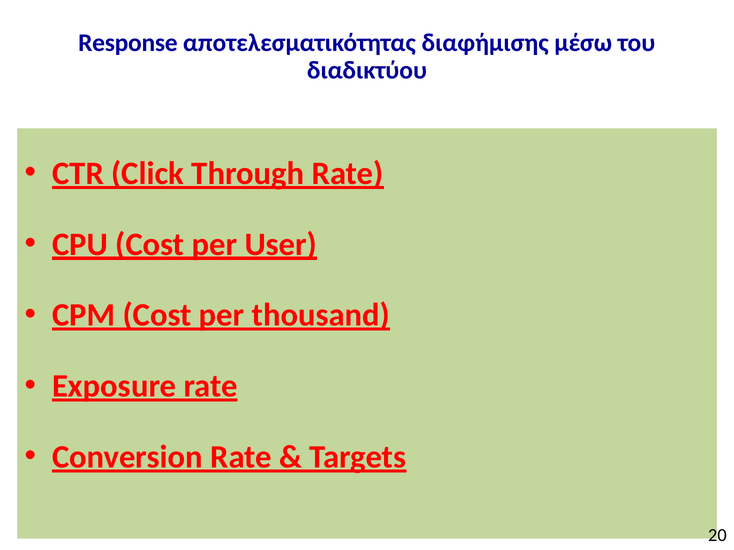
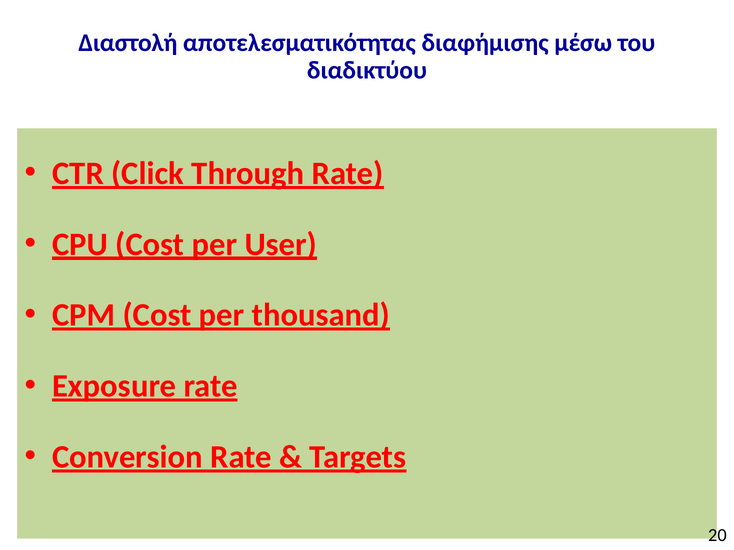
Response: Response -> Διαστολή
